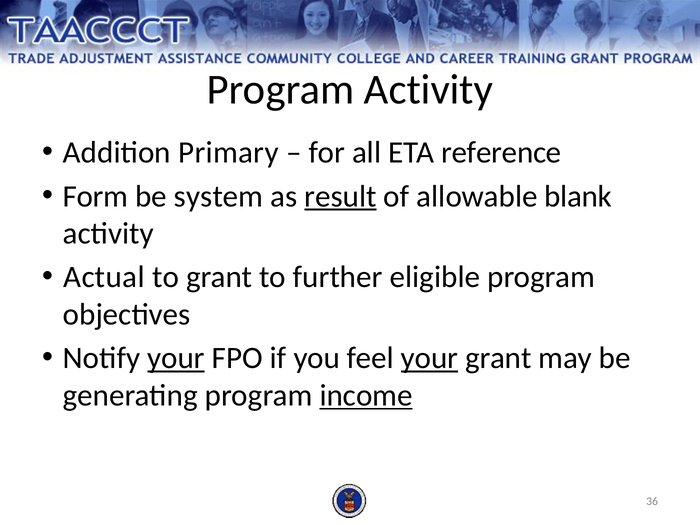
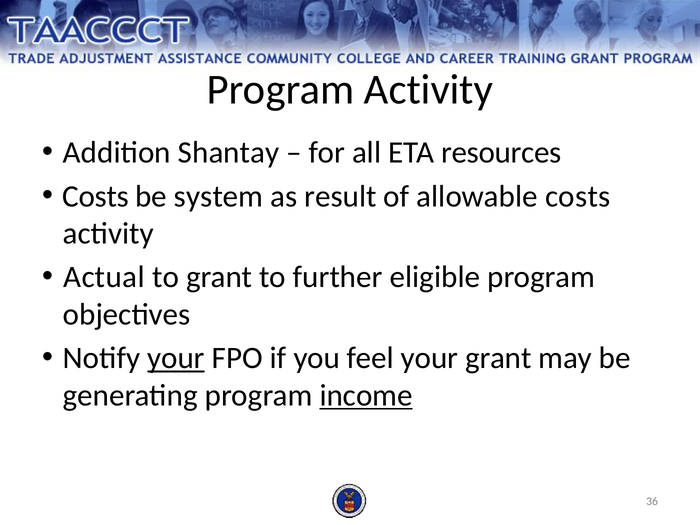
Primary: Primary -> Shantay
reference: reference -> resources
Form at (96, 196): Form -> Costs
result underline: present -> none
allowable blank: blank -> costs
your at (430, 358) underline: present -> none
